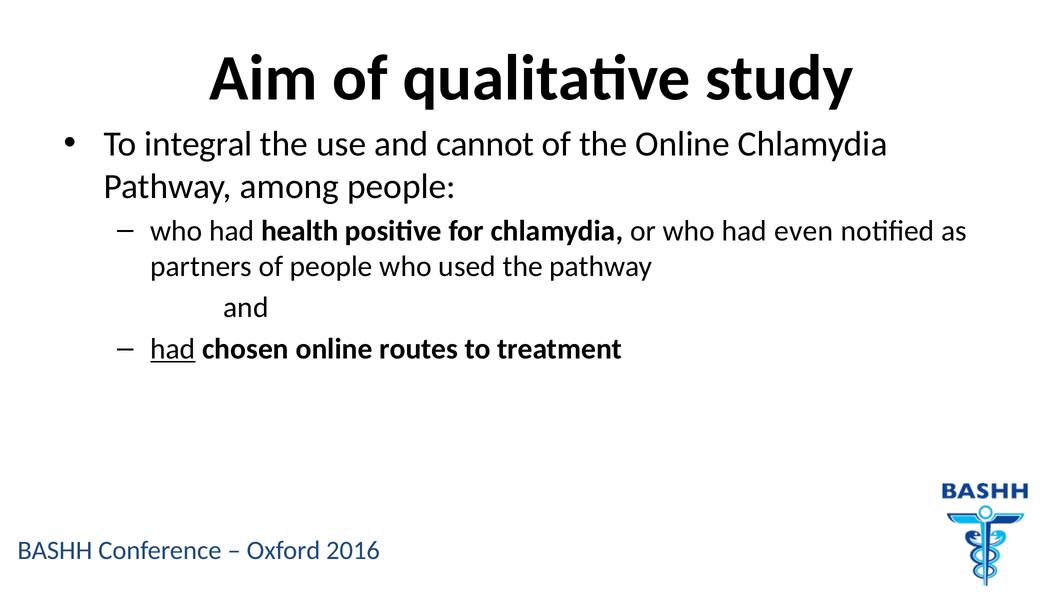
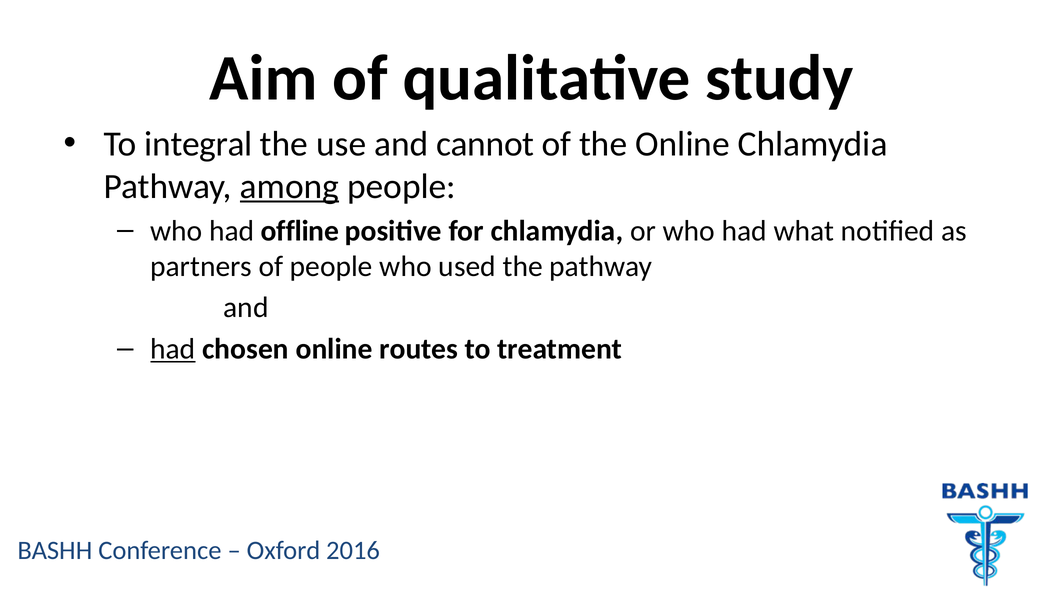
among underline: none -> present
health: health -> offline
even: even -> what
